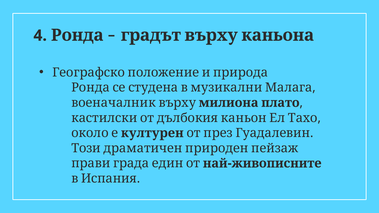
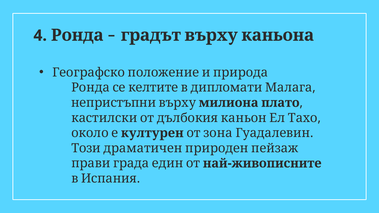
студена: студена -> келтите
музикални: музикални -> дипломати
военачалник: военачалник -> непристъпни
през: през -> зона
